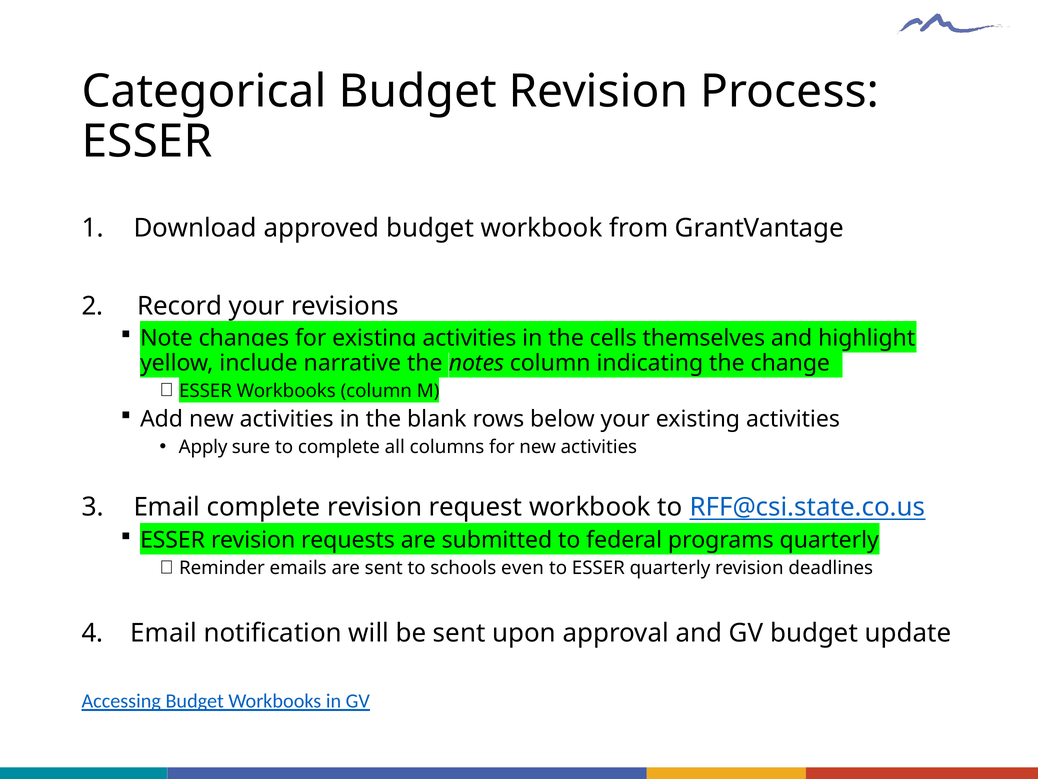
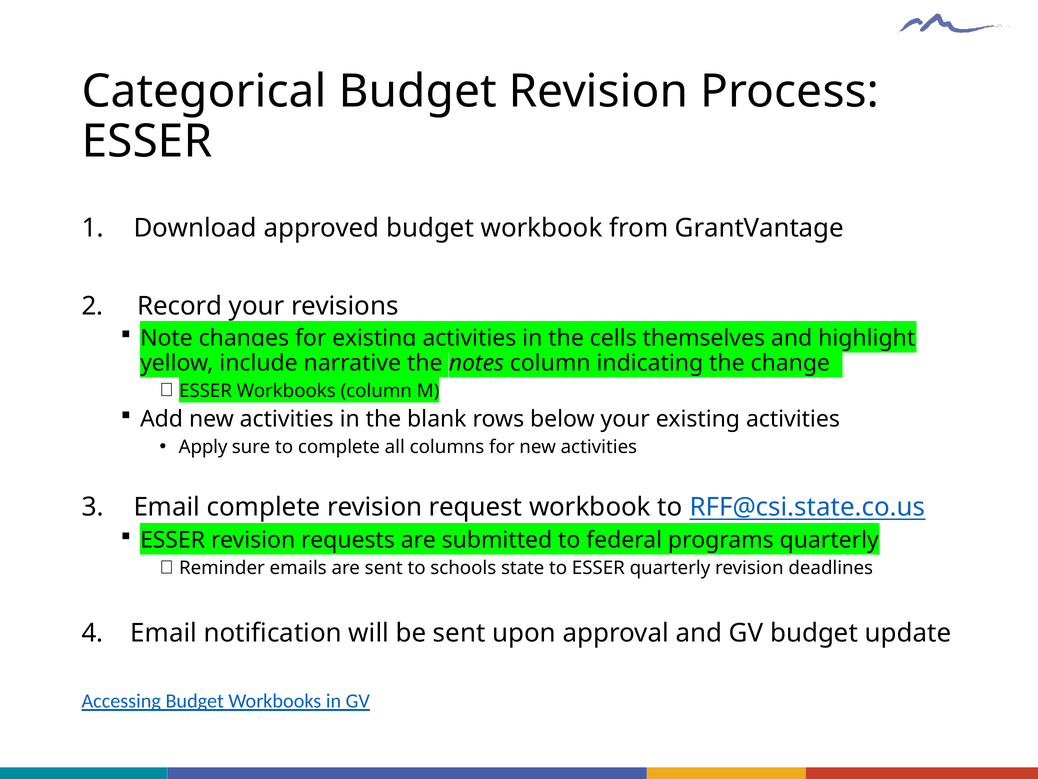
even: even -> state
